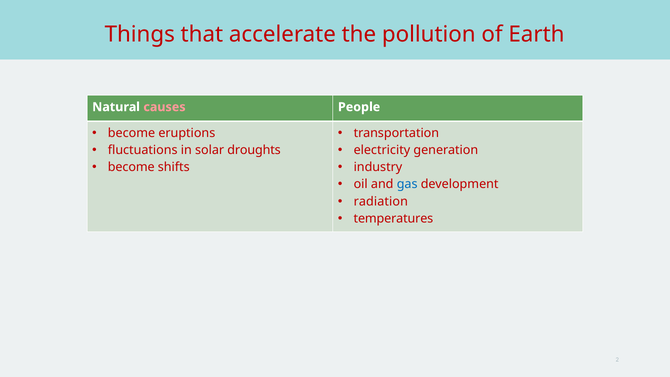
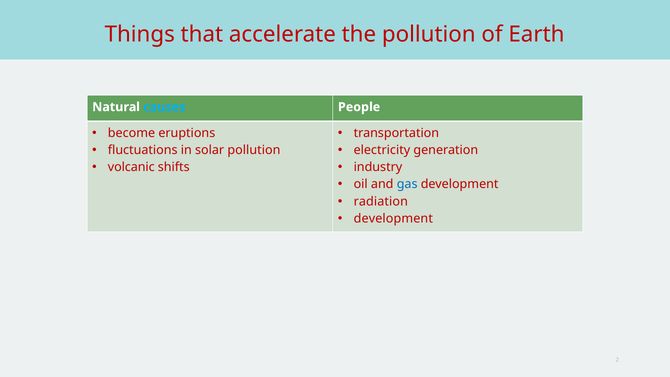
causes colour: pink -> light blue
solar droughts: droughts -> pollution
become at (131, 167): become -> volcanic
temperatures at (393, 218): temperatures -> development
